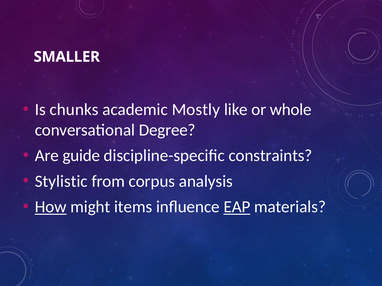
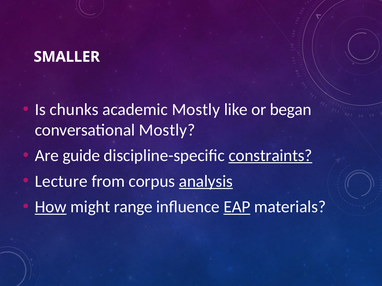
whole: whole -> began
conversational Degree: Degree -> Mostly
constraints underline: none -> present
Stylistic: Stylistic -> Lecture
analysis underline: none -> present
items: items -> range
